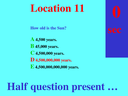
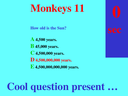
Location: Location -> Monkeys
Half: Half -> Cool
